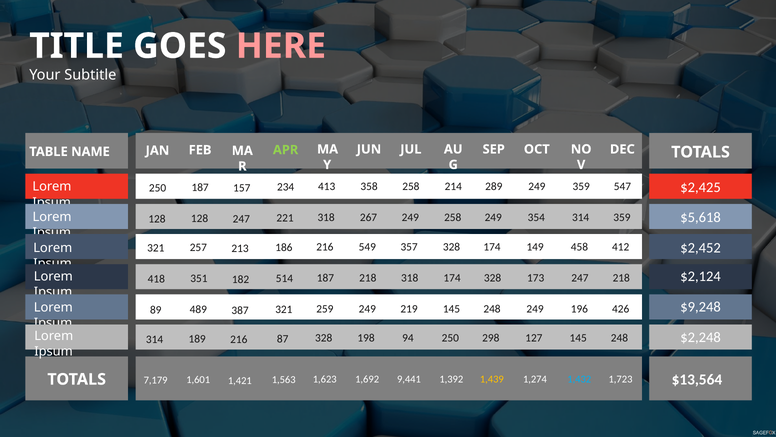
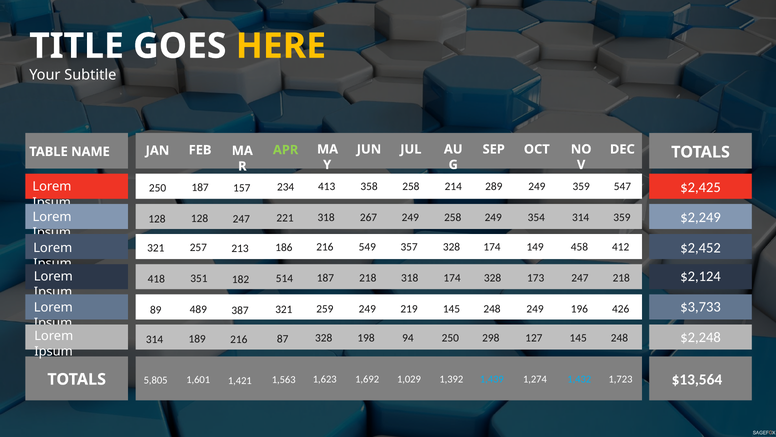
HERE colour: pink -> yellow
$5,618: $5,618 -> $2,249
$9,248: $9,248 -> $3,733
9,441: 9,441 -> 1,029
1,439 colour: yellow -> light blue
7,179: 7,179 -> 5,805
